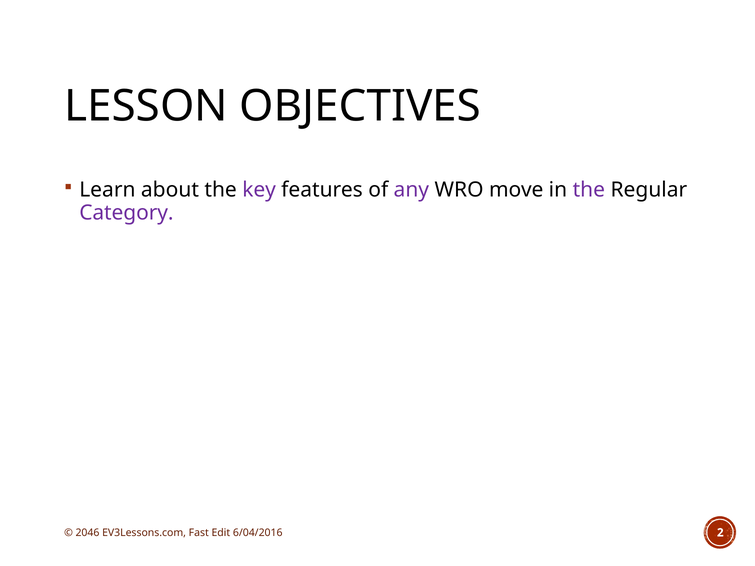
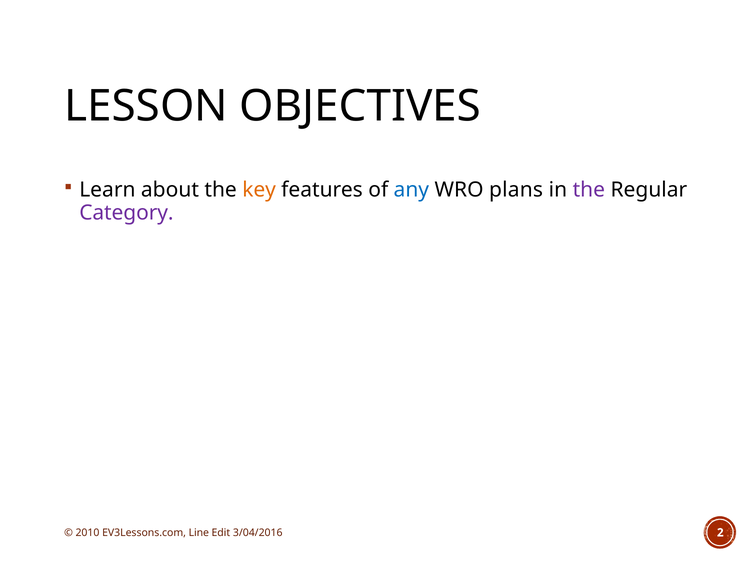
key colour: purple -> orange
any colour: purple -> blue
move: move -> plans
2046: 2046 -> 2010
Fast: Fast -> Line
6/04/2016: 6/04/2016 -> 3/04/2016
